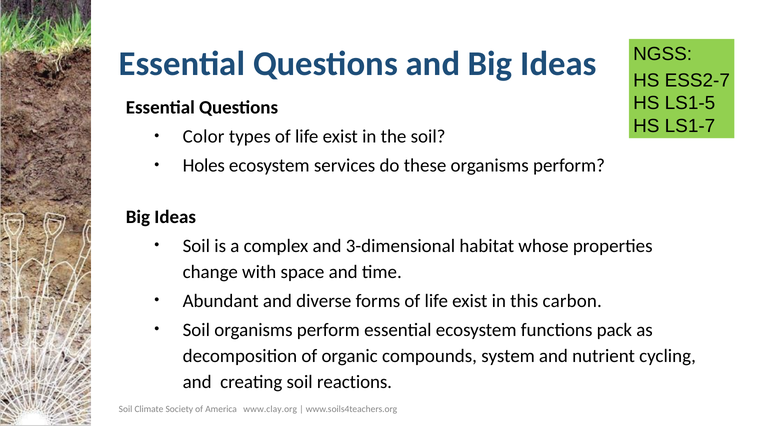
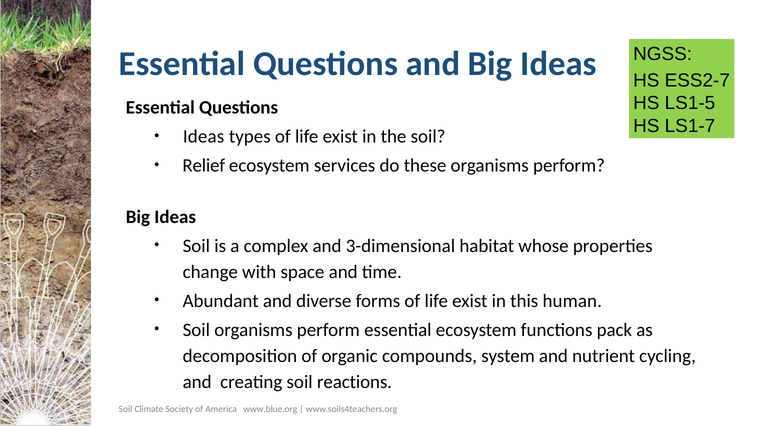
Color at (204, 137): Color -> Ideas
Holes: Holes -> Relief
carbon: carbon -> human
www.clay.org: www.clay.org -> www.blue.org
